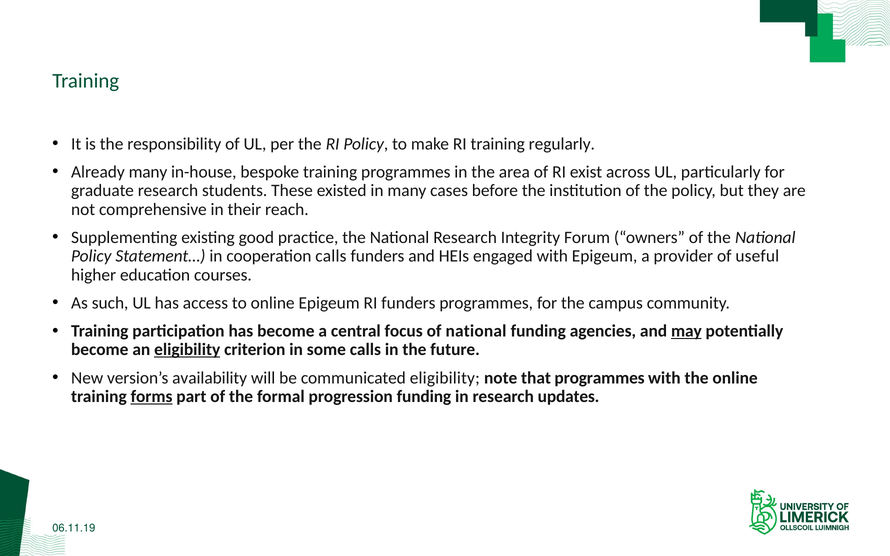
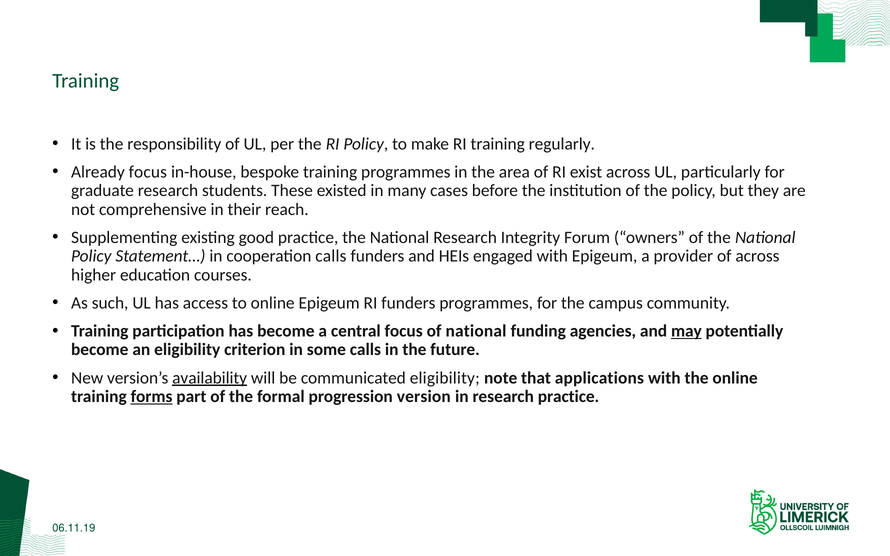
Already many: many -> focus
of useful: useful -> across
eligibility at (187, 350) underline: present -> none
availability underline: none -> present
that programmes: programmes -> applications
progression funding: funding -> version
research updates: updates -> practice
